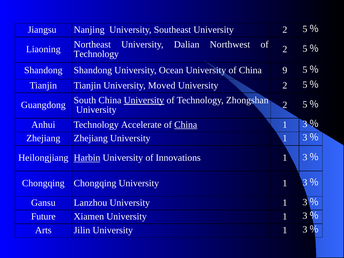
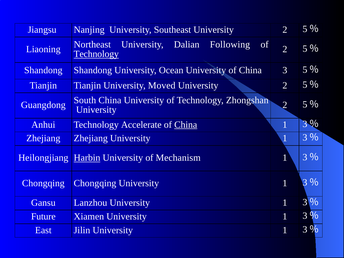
Northwest: Northwest -> Following
Technology at (96, 54) underline: none -> present
9: 9 -> 3
University at (144, 100) underline: present -> none
Innovations: Innovations -> Mechanism
Arts: Arts -> East
